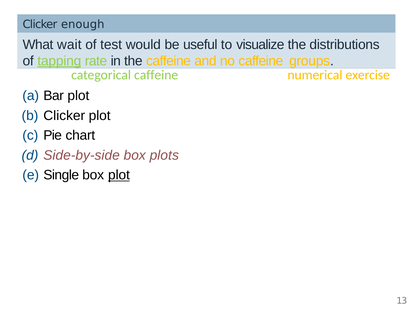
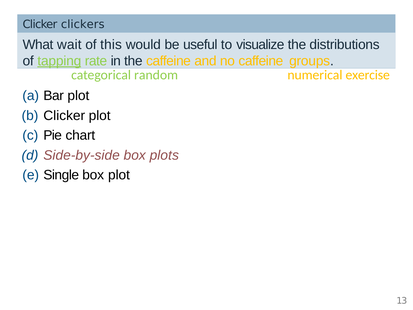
enough: enough -> clickers
test: test -> this
categorical caffeine: caffeine -> random
plot at (119, 175) underline: present -> none
